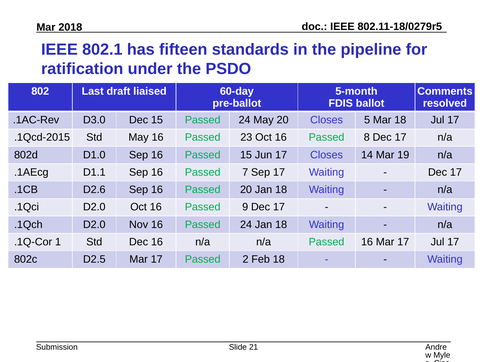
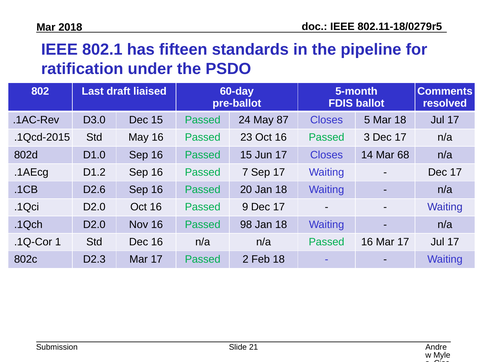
May 20: 20 -> 87
8: 8 -> 3
19: 19 -> 68
D1.1: D1.1 -> D1.2
16 Passed 24: 24 -> 98
D2.5: D2.5 -> D2.3
